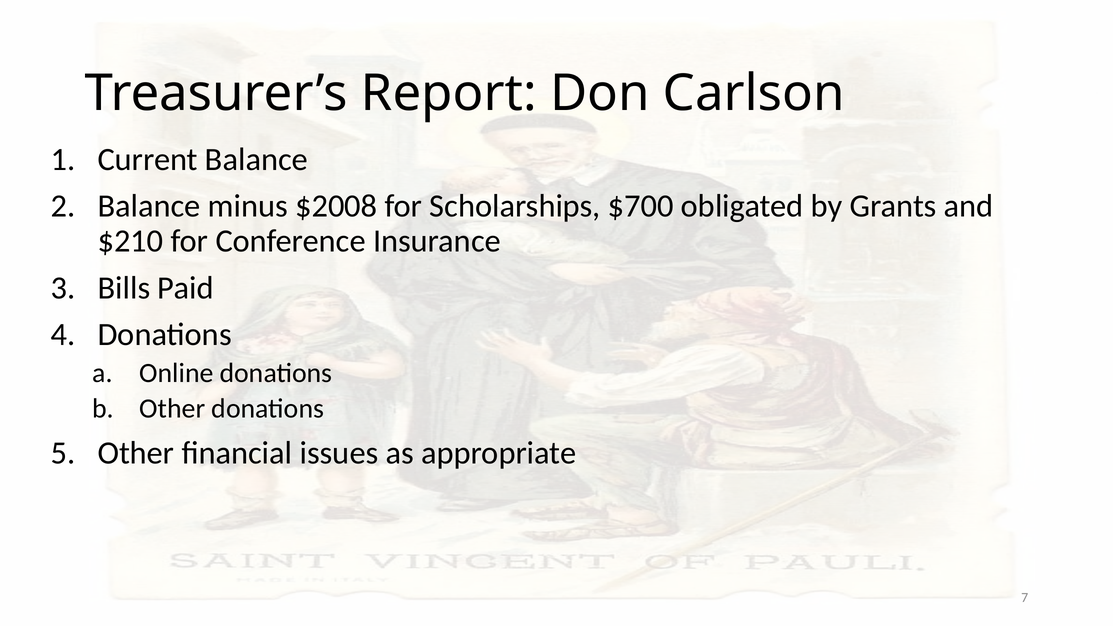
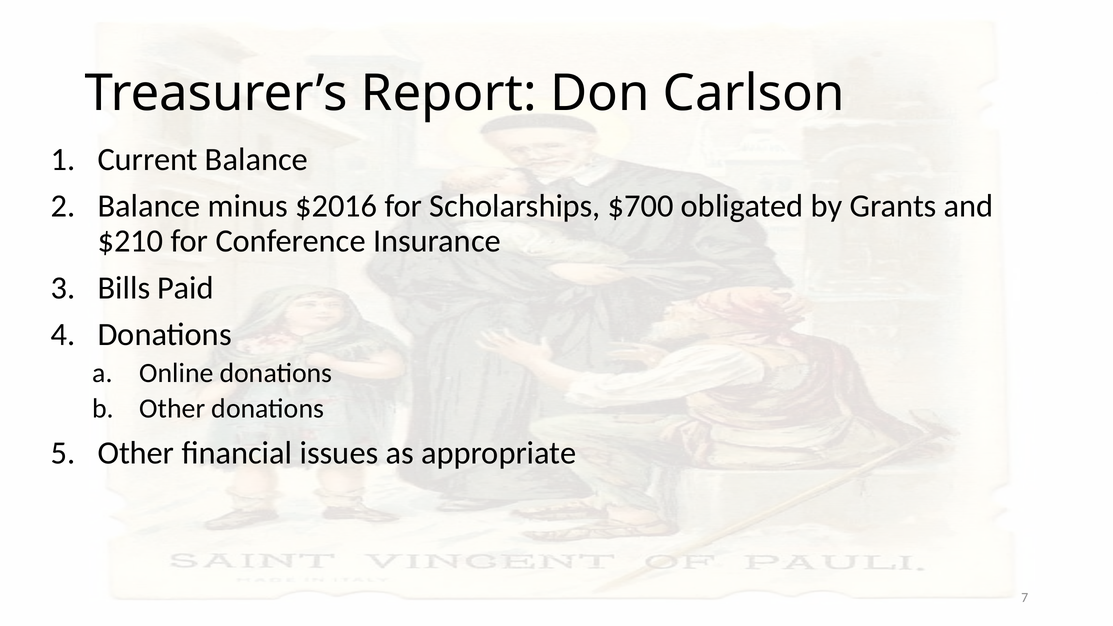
$2008: $2008 -> $2016
